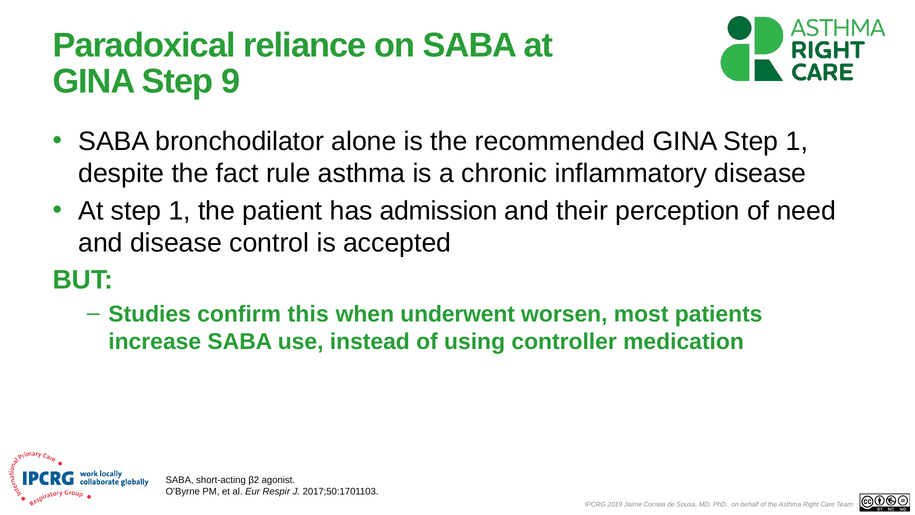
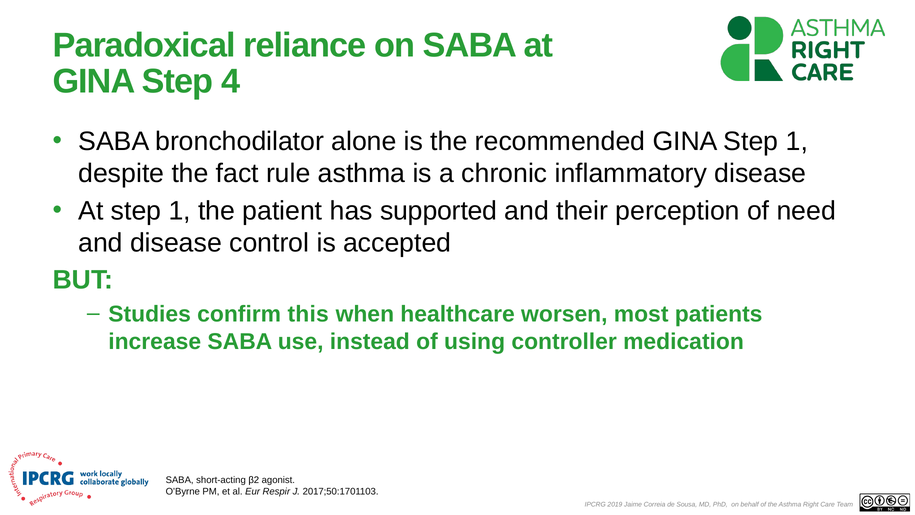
9: 9 -> 4
admission: admission -> supported
underwent: underwent -> healthcare
